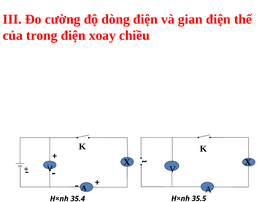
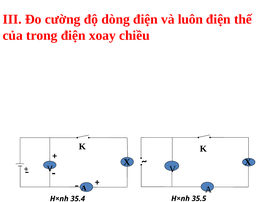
gian: gian -> luôn
